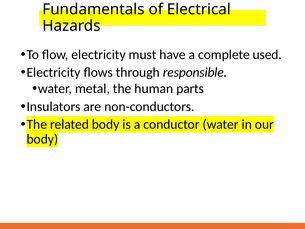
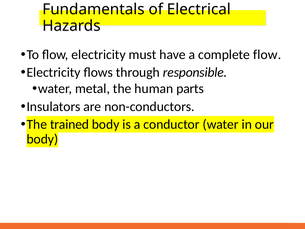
complete used: used -> flow
related: related -> trained
